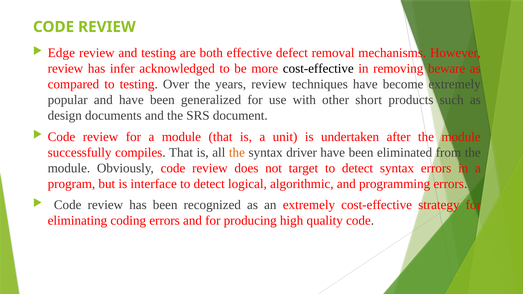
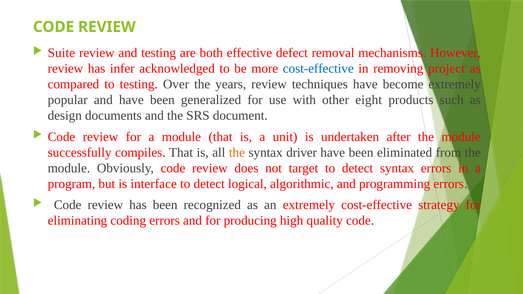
Edge: Edge -> Suite
cost-effective at (318, 69) colour: black -> blue
beware: beware -> project
short: short -> eight
